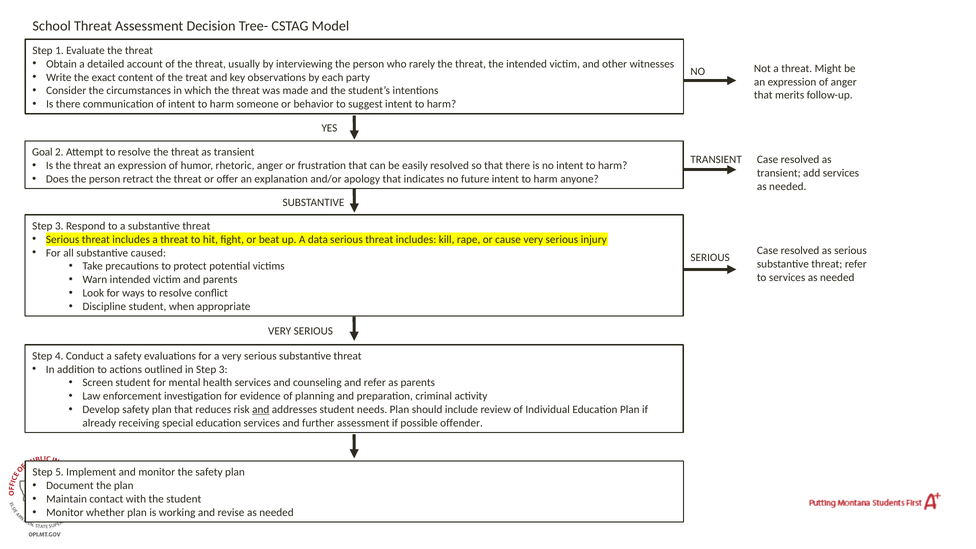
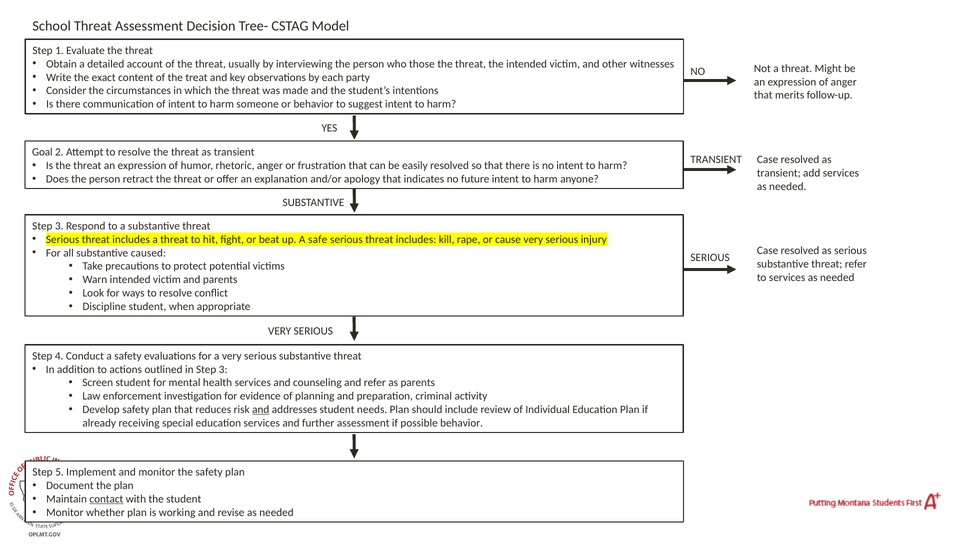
rarely: rarely -> those
data: data -> safe
possible offender: offender -> behavior
contact underline: none -> present
